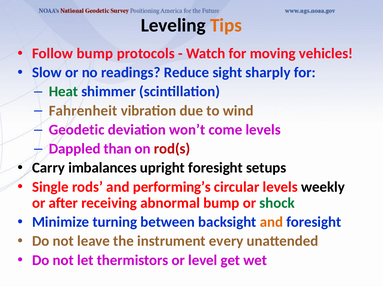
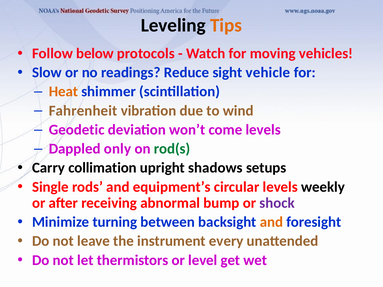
Follow bump: bump -> below
sharply: sharply -> vehicle
Heat colour: green -> orange
than: than -> only
rod(s colour: red -> green
imbalances: imbalances -> collimation
upright foresight: foresight -> shadows
performing’s: performing’s -> equipment’s
shock colour: green -> purple
